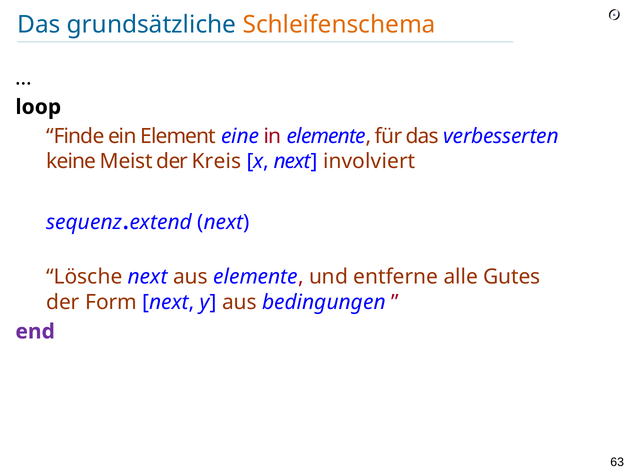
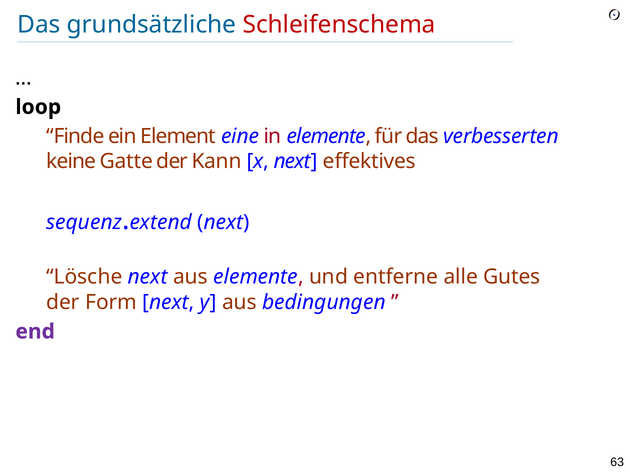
Schleifenschema colour: orange -> red
Meist: Meist -> Gatte
Kreis: Kreis -> Kann
involviert: involviert -> effektives
